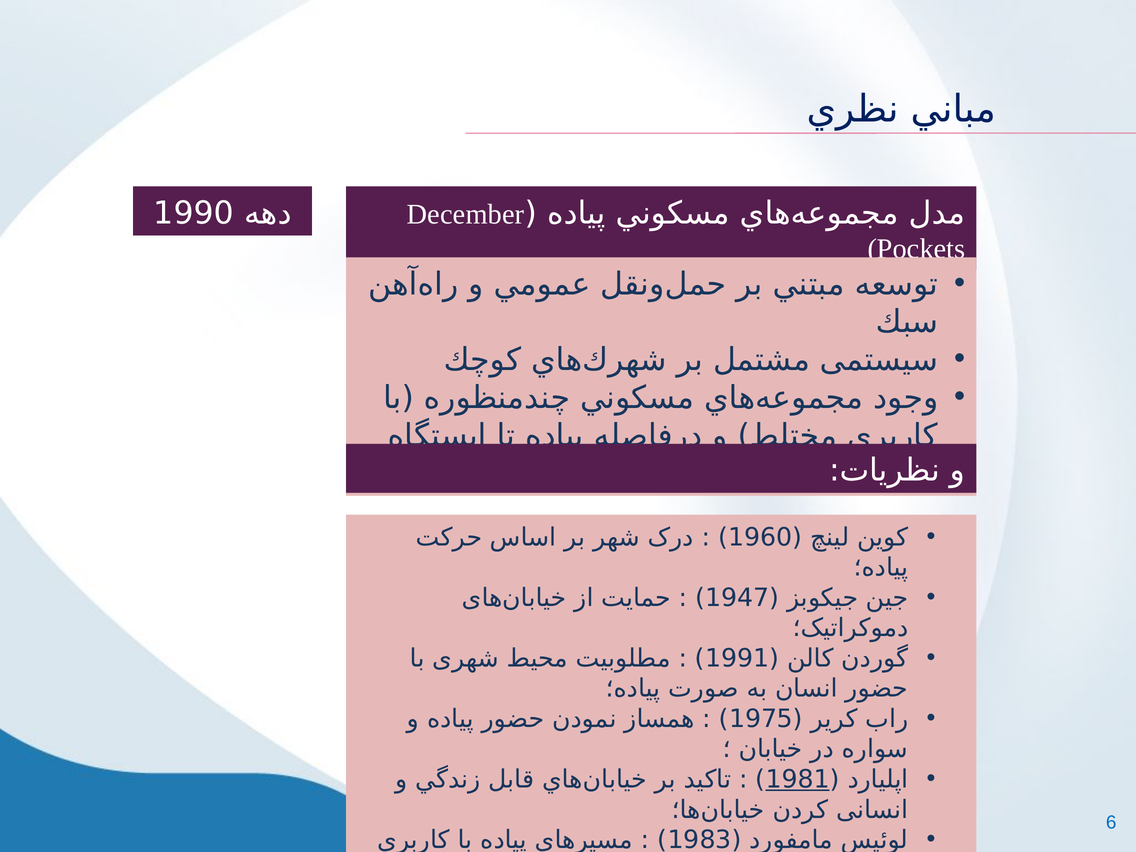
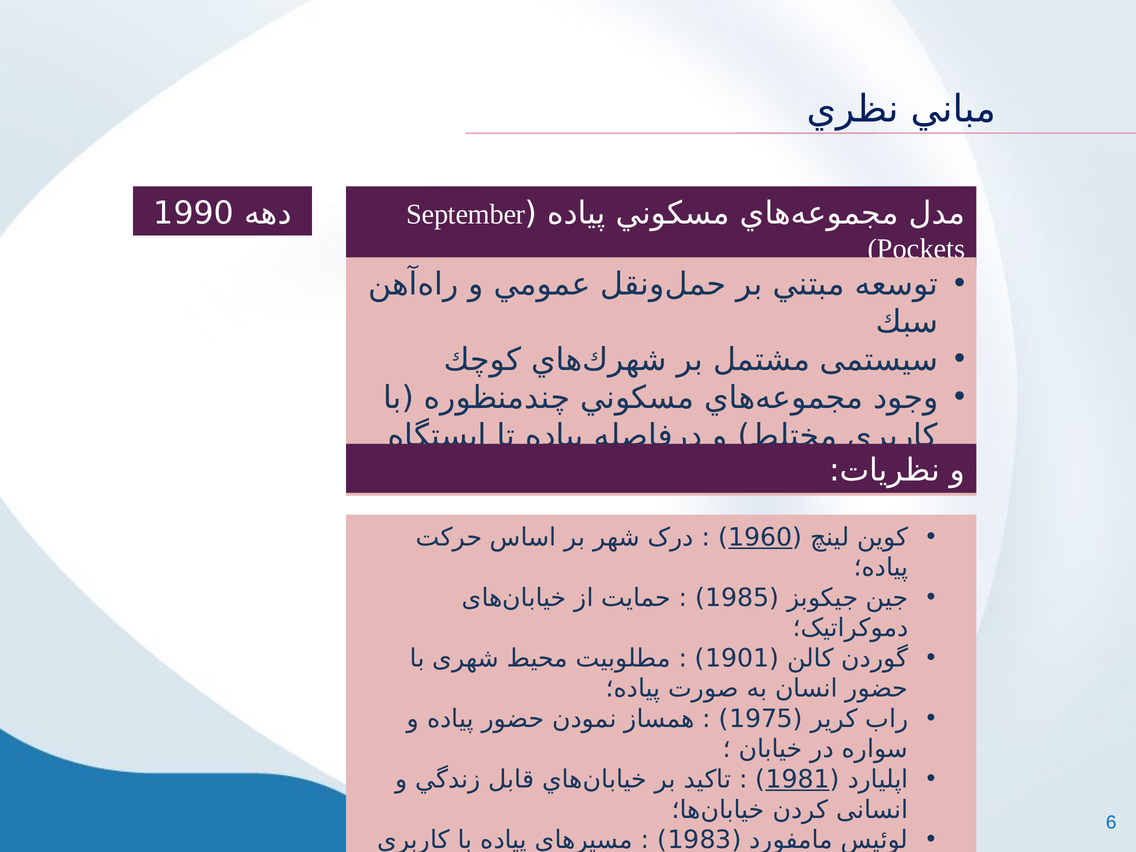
December: December -> September
1960 underline: none -> present
1947: 1947 -> 1985
1991: 1991 -> 1901
